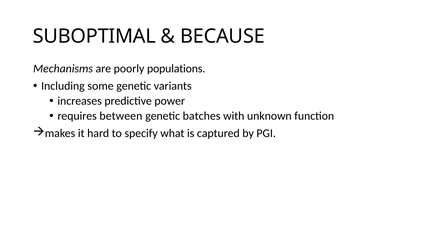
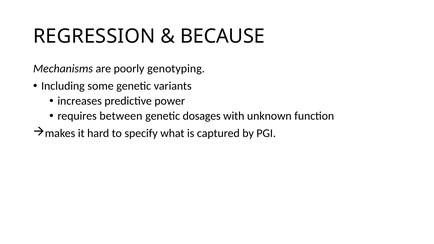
SUBOPTIMAL: SUBOPTIMAL -> REGRESSION
populations: populations -> genotyping
batches: batches -> dosages
